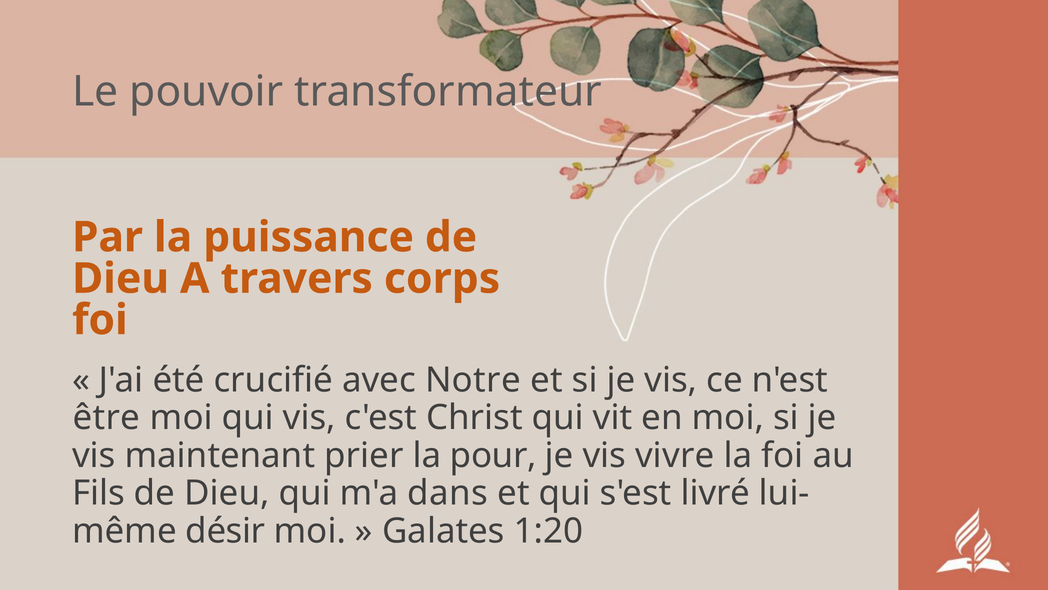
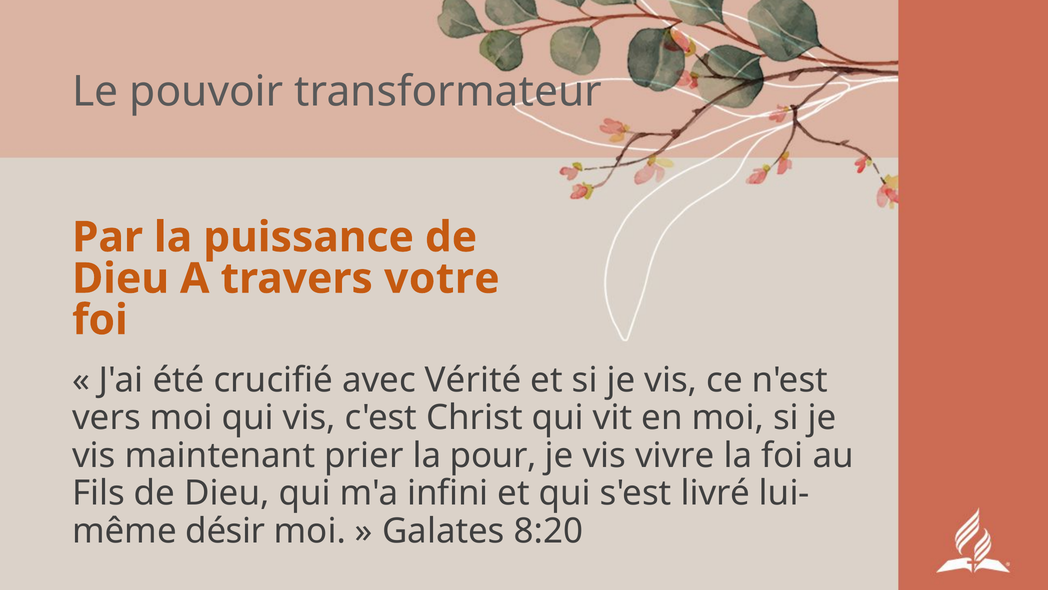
corps: corps -> votre
Notre: Notre -> Vérité
être: être -> vers
dans: dans -> infini
1:20: 1:20 -> 8:20
